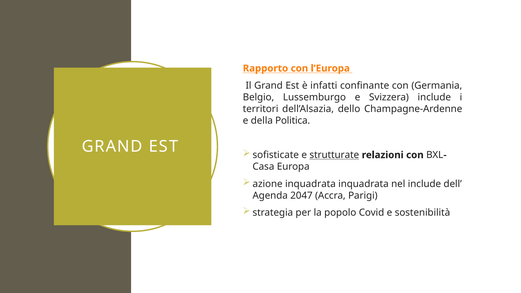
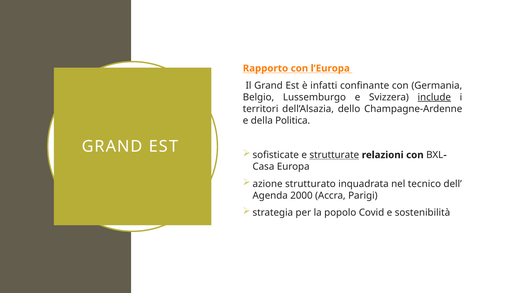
include at (434, 97) underline: none -> present
azione inquadrata: inquadrata -> strutturato
nel include: include -> tecnico
2047: 2047 -> 2000
